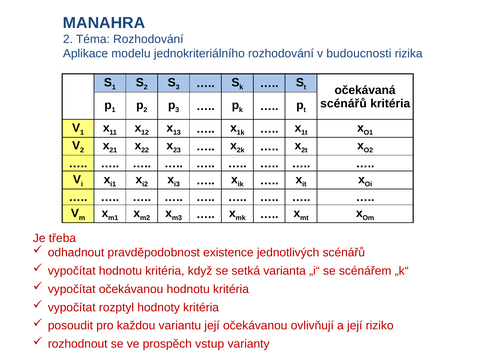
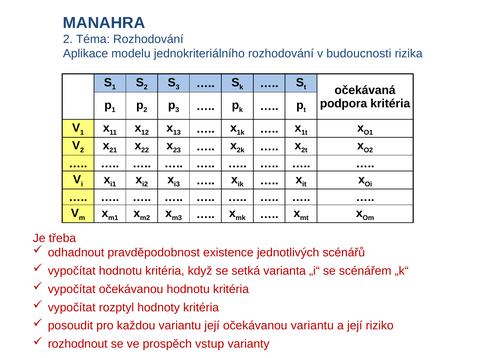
scénářů at (343, 104): scénářů -> podpora
očekávanou ovlivňují: ovlivňují -> variantu
